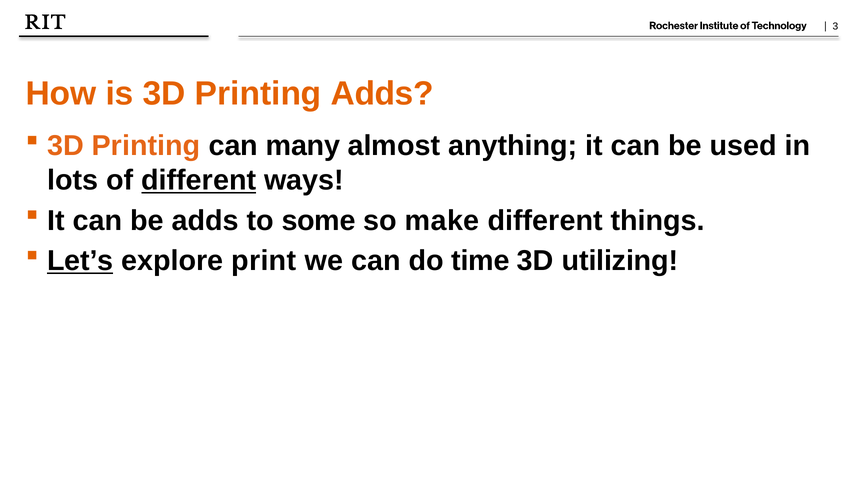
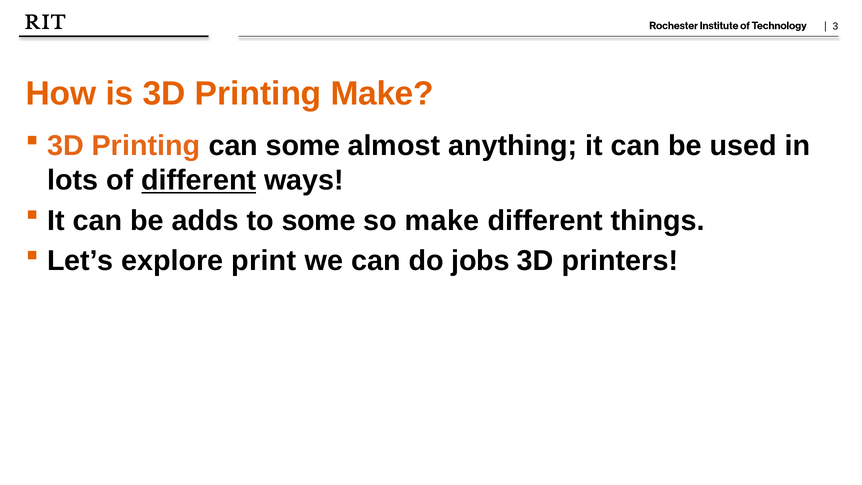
Printing Adds: Adds -> Make
can many: many -> some
Let’s underline: present -> none
time: time -> jobs
utilizing: utilizing -> printers
